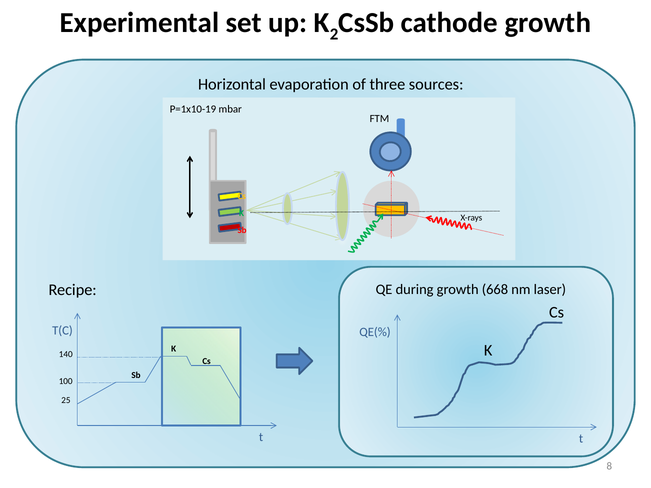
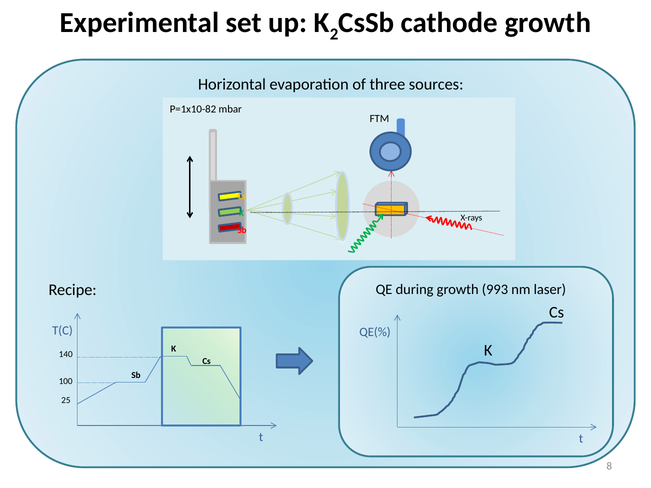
P=1x10-19: P=1x10-19 -> P=1x10-82
668: 668 -> 993
